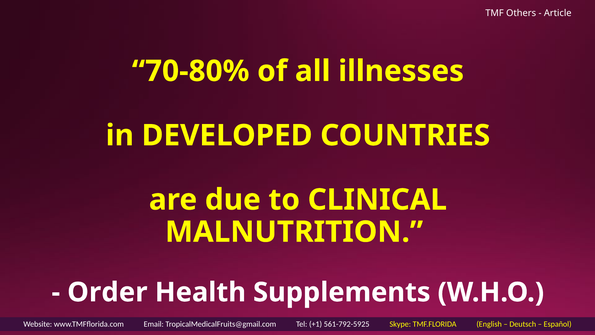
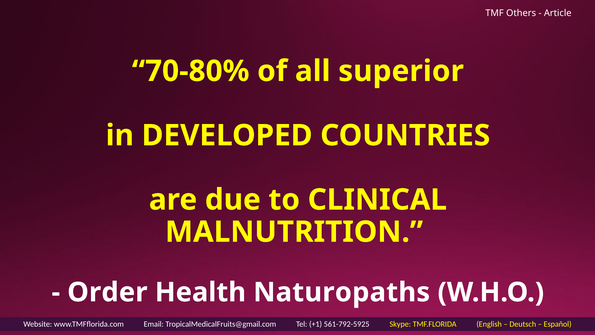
illnesses: illnesses -> superior
Supplements: Supplements -> Naturopaths
